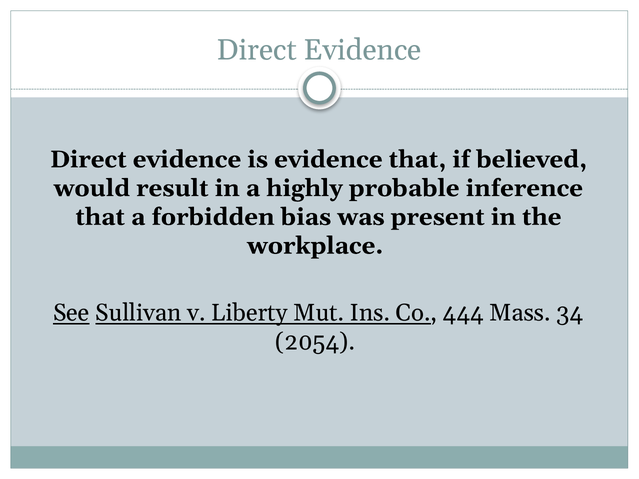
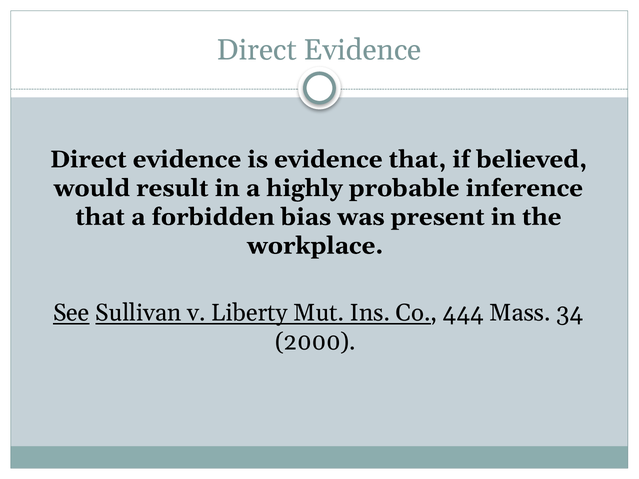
2054: 2054 -> 2000
